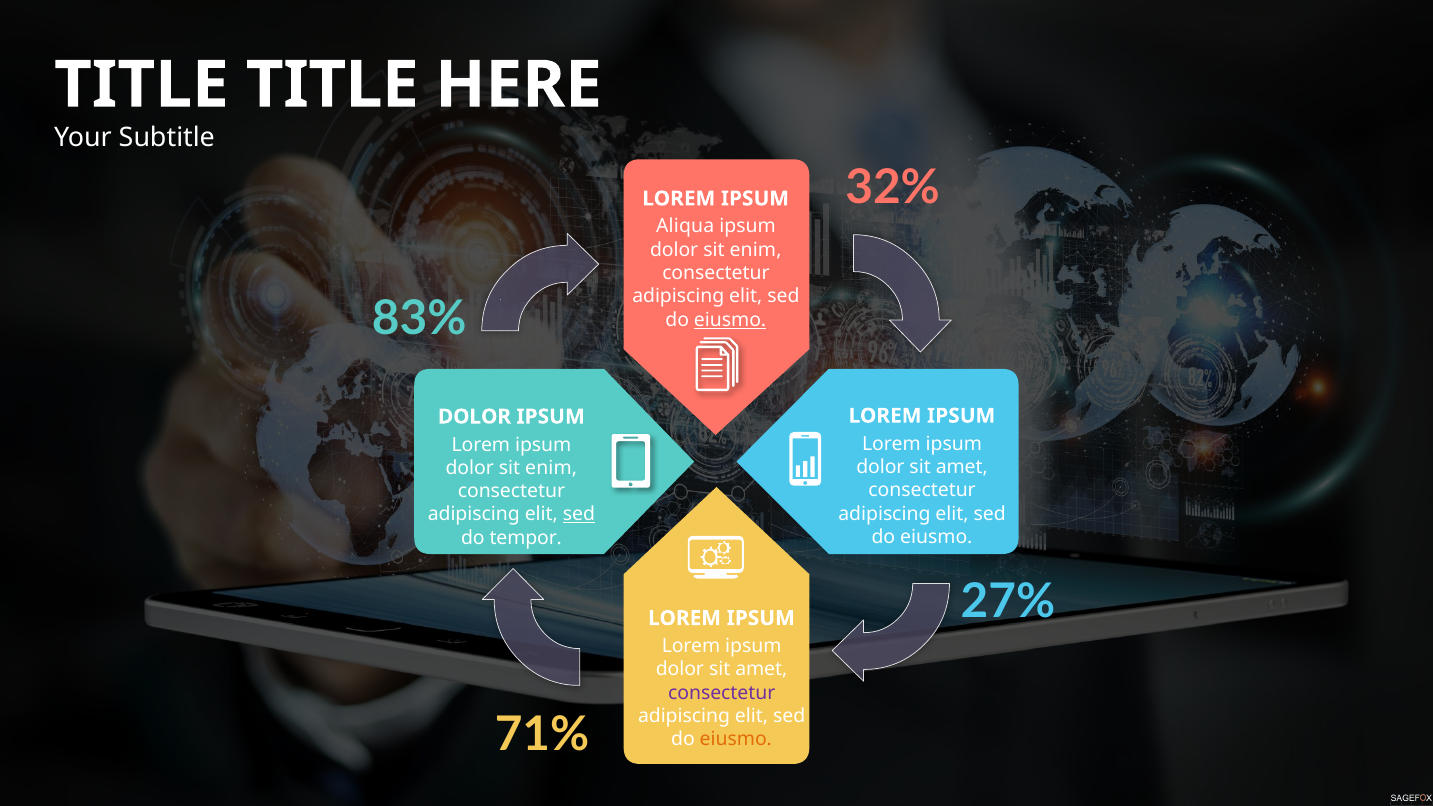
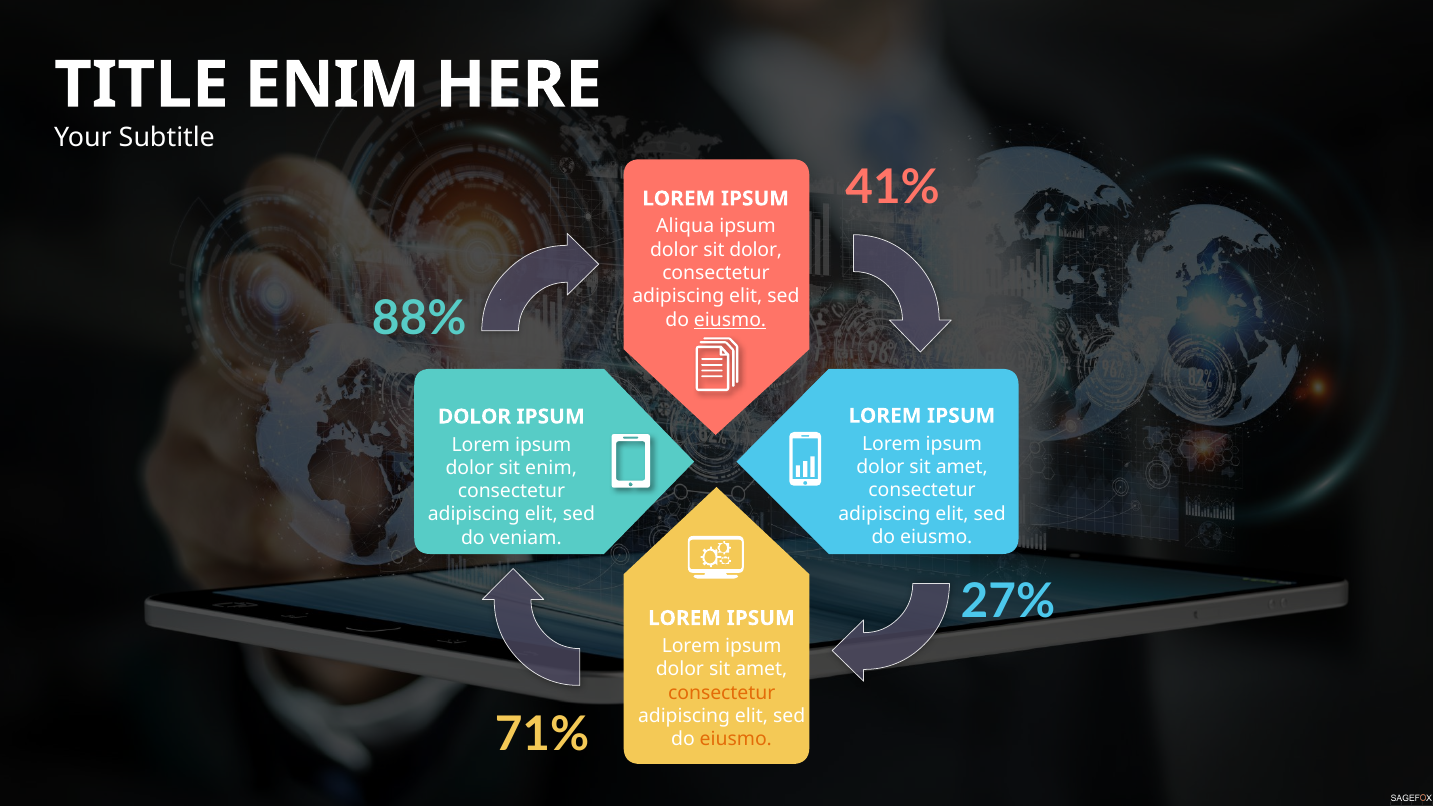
TITLE at (332, 85): TITLE -> ENIM
32%: 32% -> 41%
enim at (756, 250): enim -> dolor
83%: 83% -> 88%
sed at (579, 515) underline: present -> none
tempor: tempor -> veniam
consectetur at (722, 693) colour: purple -> orange
